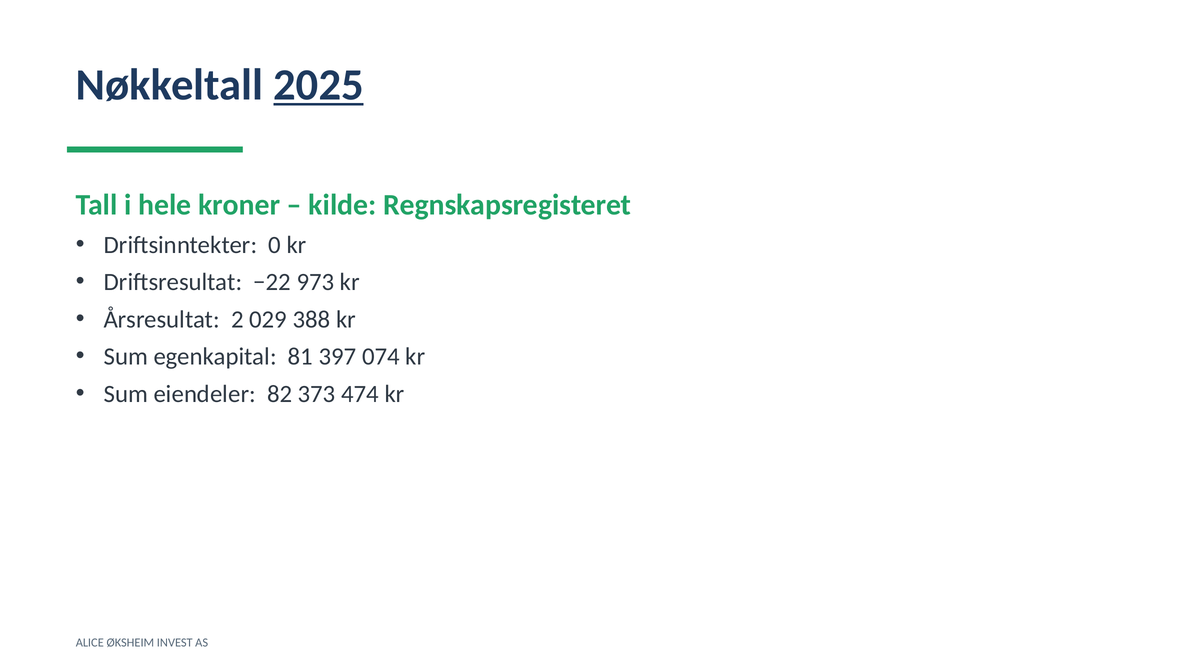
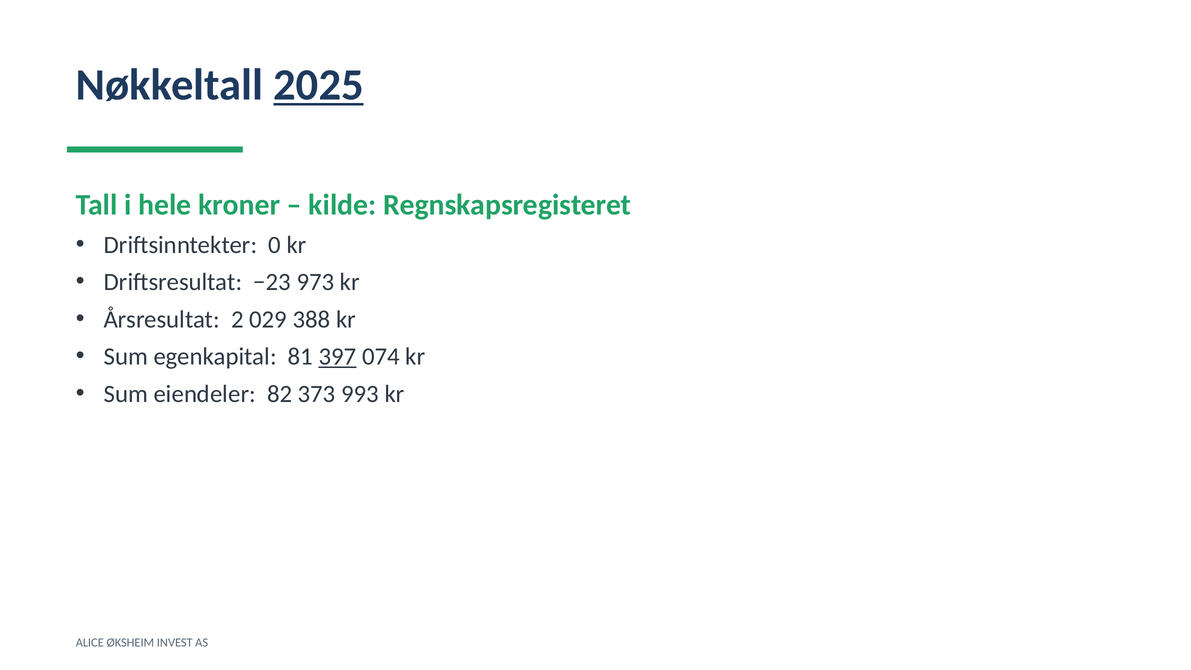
−22: −22 -> −23
397 underline: none -> present
474: 474 -> 993
